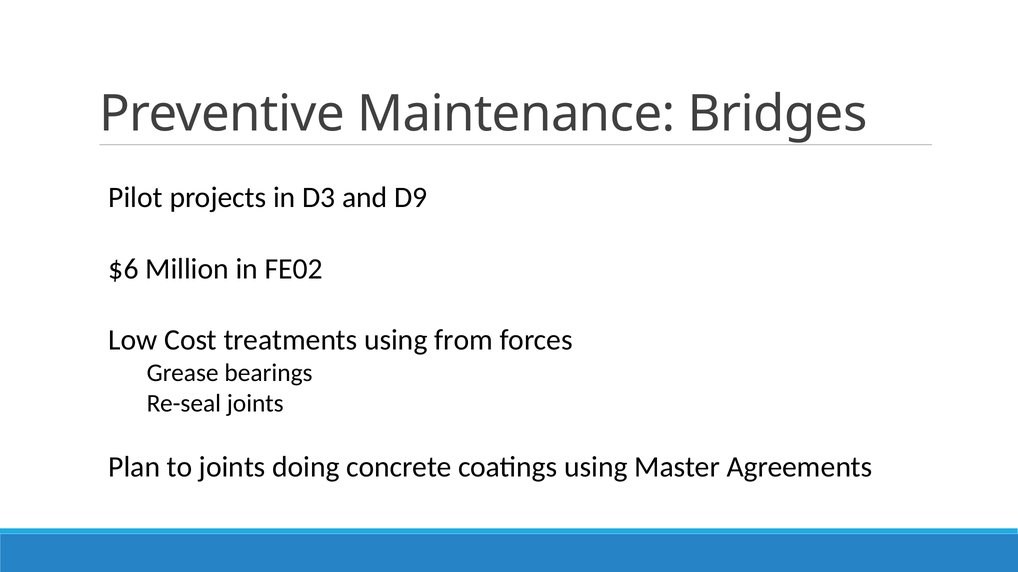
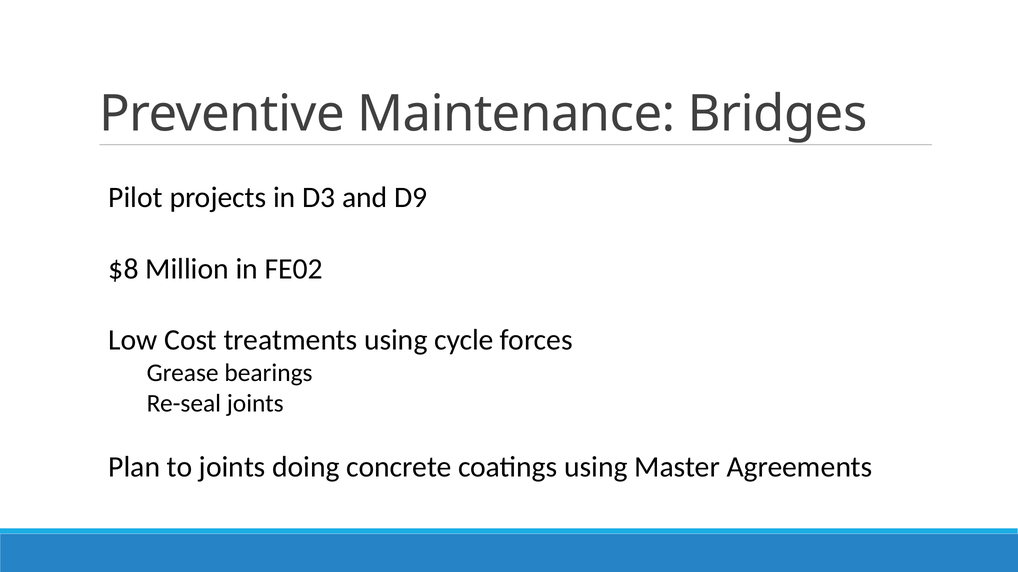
$6: $6 -> $8
from: from -> cycle
